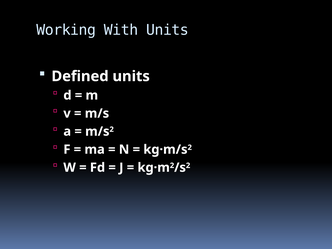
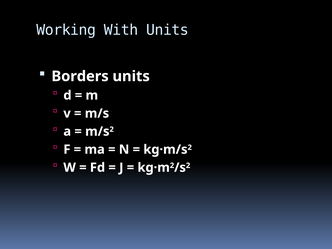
Defined: Defined -> Borders
